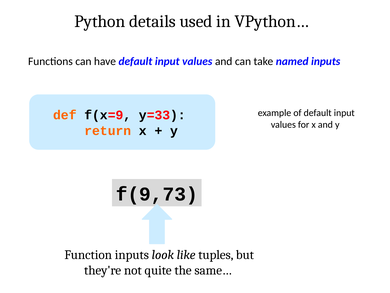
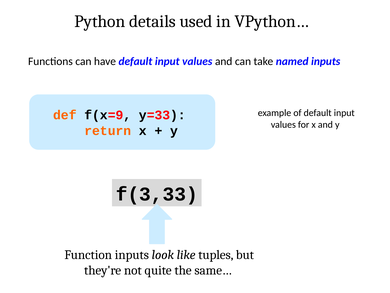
f(9,73: f(9,73 -> f(3,33
